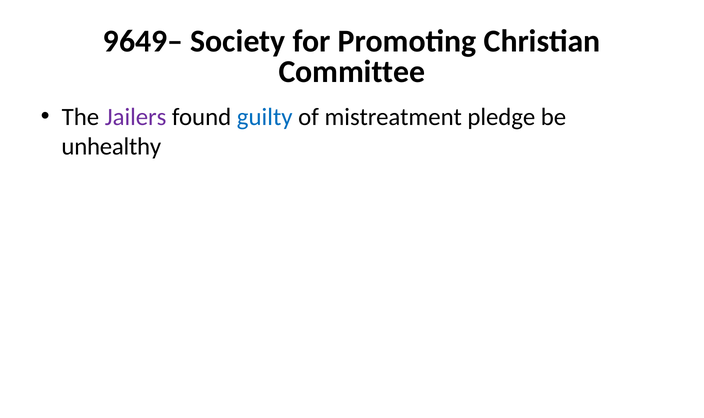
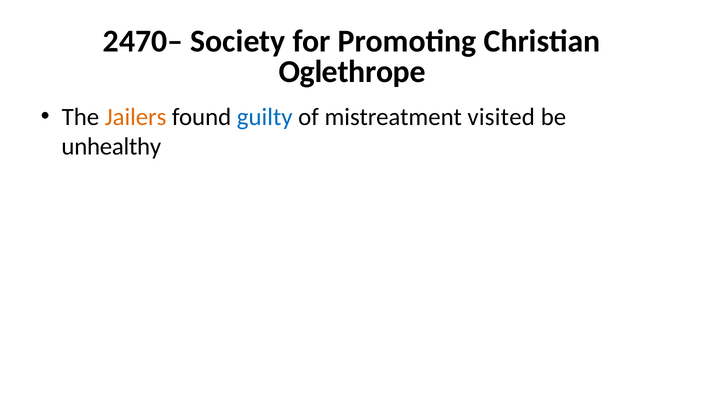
9649–: 9649– -> 2470–
Committee: Committee -> Oglethrope
Jailers colour: purple -> orange
pledge: pledge -> visited
